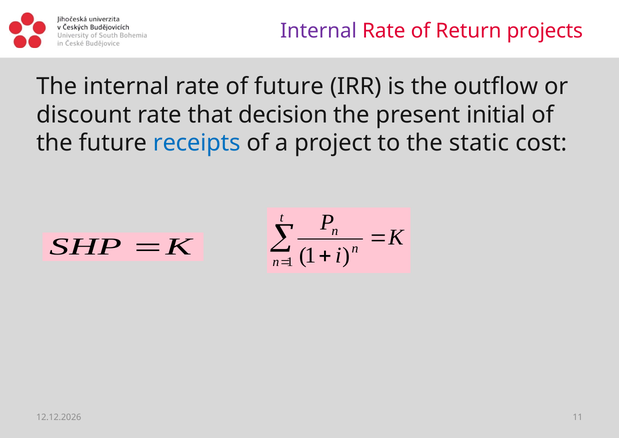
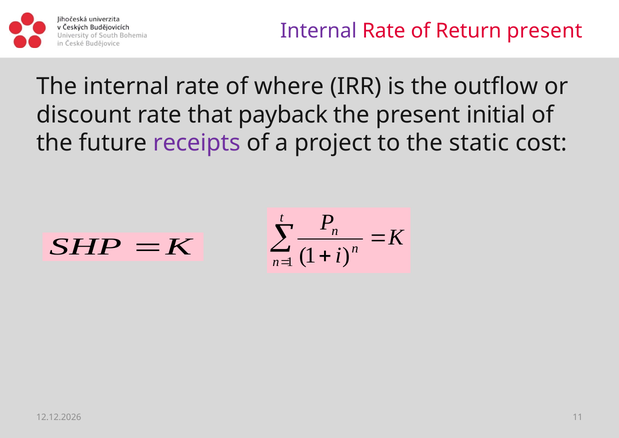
Return projects: projects -> present
of future: future -> where
decision: decision -> payback
receipts colour: blue -> purple
